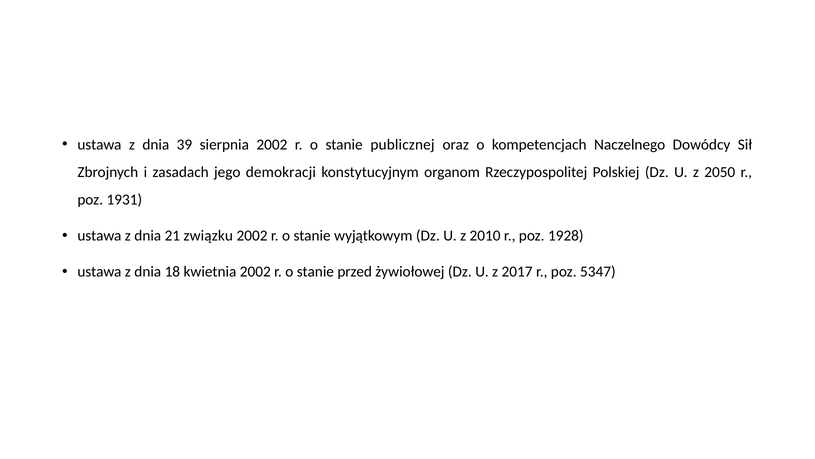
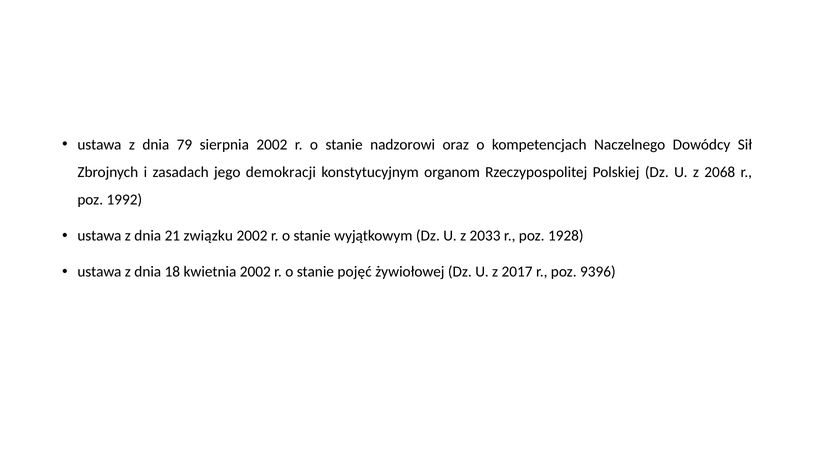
39: 39 -> 79
publicznej: publicznej -> nadzorowi
2050: 2050 -> 2068
1931: 1931 -> 1992
2010: 2010 -> 2033
przed: przed -> pojęć
5347: 5347 -> 9396
